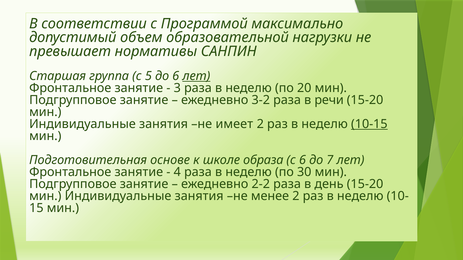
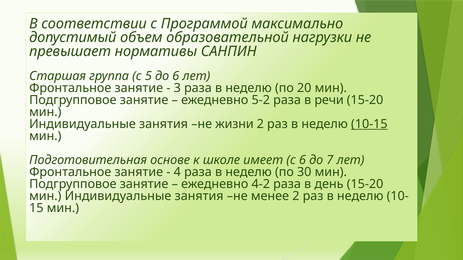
лет at (196, 76) underline: present -> none
3-2: 3-2 -> 5-2
имеет: имеет -> жизни
образа: образа -> имеет
2-2: 2-2 -> 4-2
